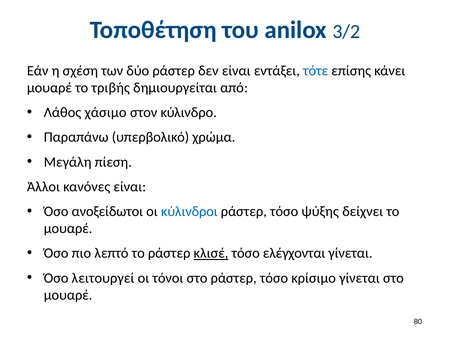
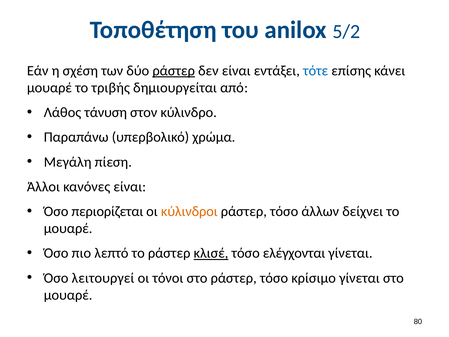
3/2: 3/2 -> 5/2
ράστερ at (174, 71) underline: none -> present
χάσιμο: χάσιμο -> τάνυση
ανοξείδωτοι: ανοξείδωτοι -> περιορίζεται
κύλινδροι colour: blue -> orange
ψύξης: ψύξης -> άλλων
